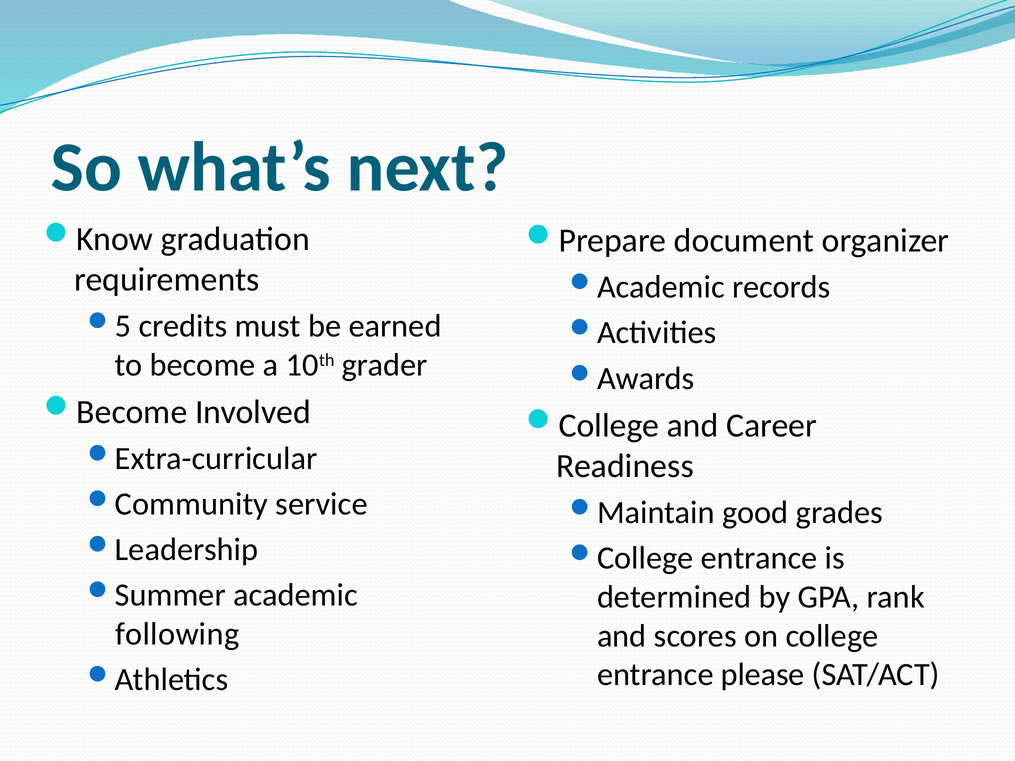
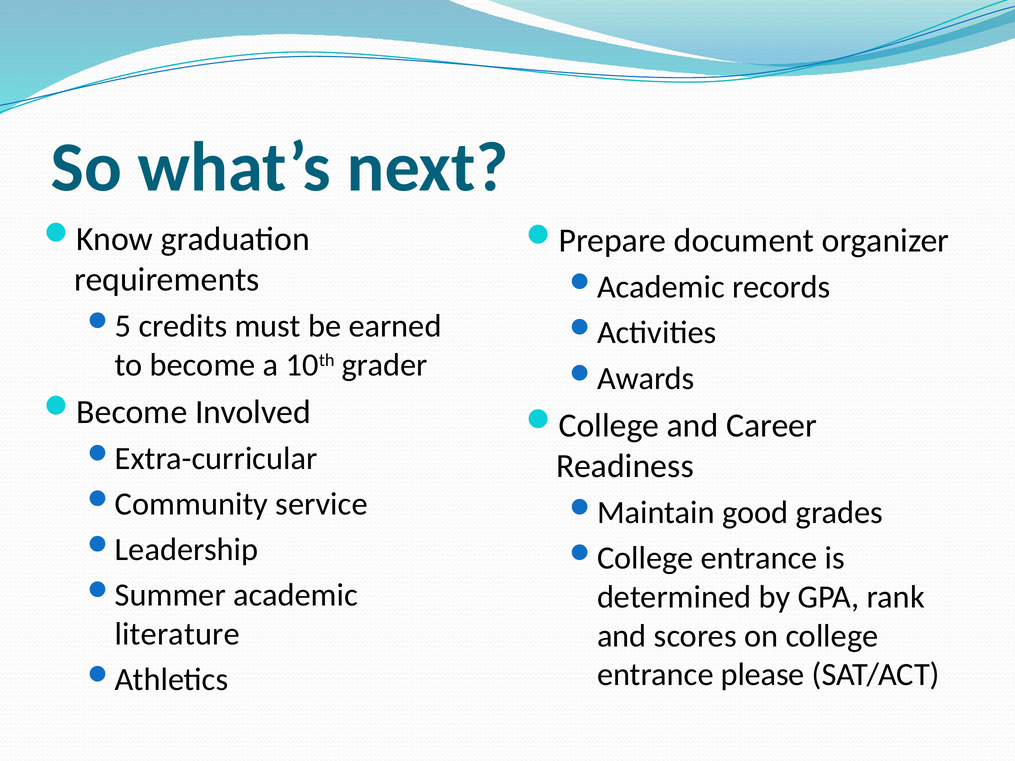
following: following -> literature
